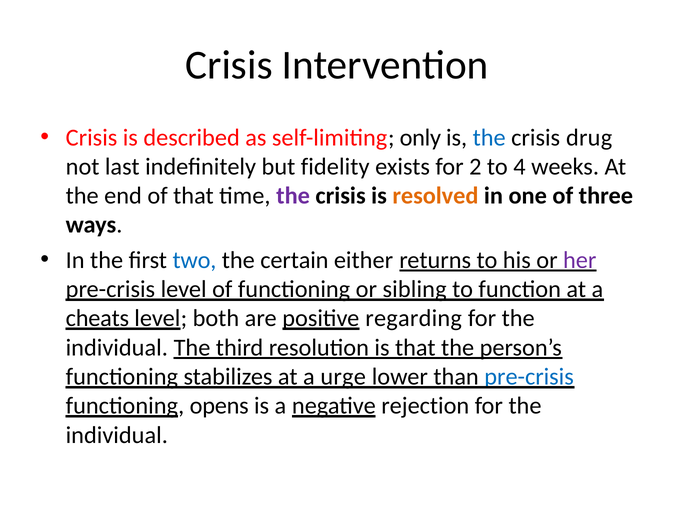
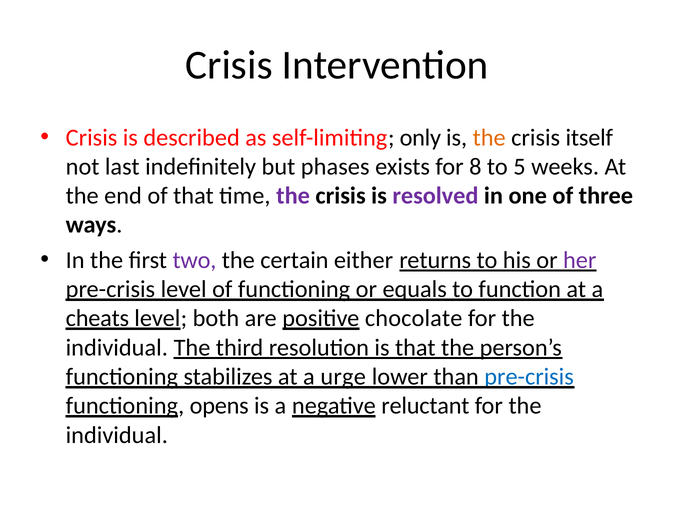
the at (489, 138) colour: blue -> orange
drug: drug -> itself
fidelity: fidelity -> phases
2: 2 -> 8
4: 4 -> 5
resolved colour: orange -> purple
two colour: blue -> purple
sibling: sibling -> equals
regarding: regarding -> chocolate
rejection: rejection -> reluctant
